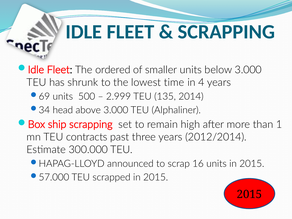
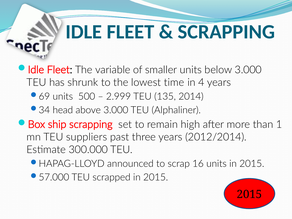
ordered: ordered -> variable
contracts: contracts -> suppliers
